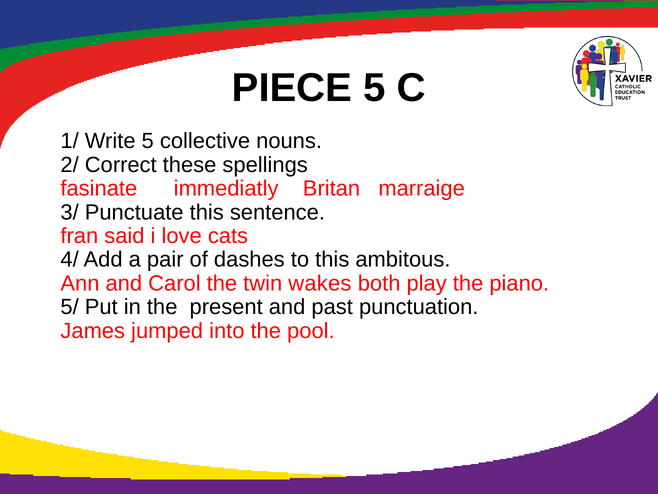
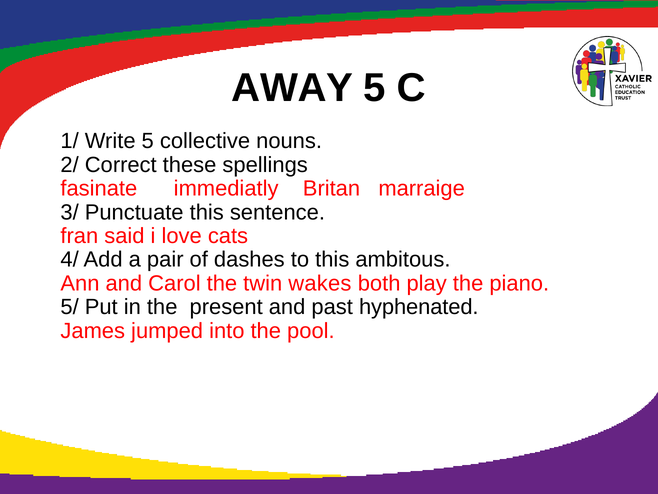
PIECE: PIECE -> AWAY
punctuation: punctuation -> hyphenated
